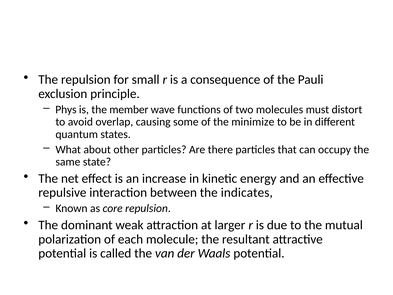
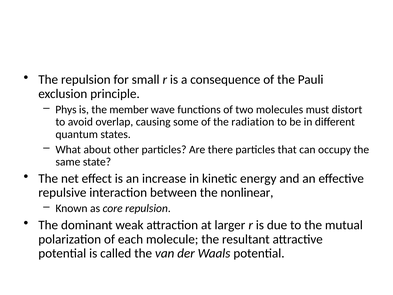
minimize: minimize -> radiation
indicates: indicates -> nonlinear
